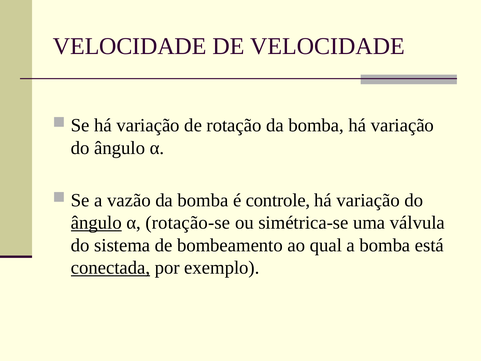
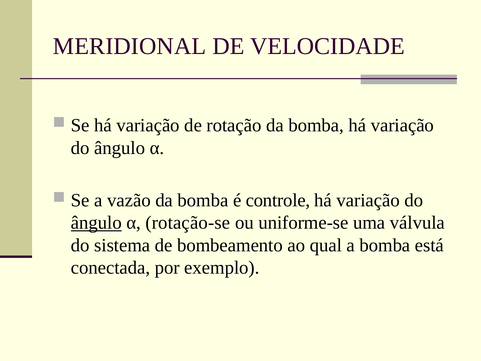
VELOCIDADE at (130, 46): VELOCIDADE -> MERIDIONAL
simétrica-se: simétrica-se -> uniforme-se
conectada underline: present -> none
